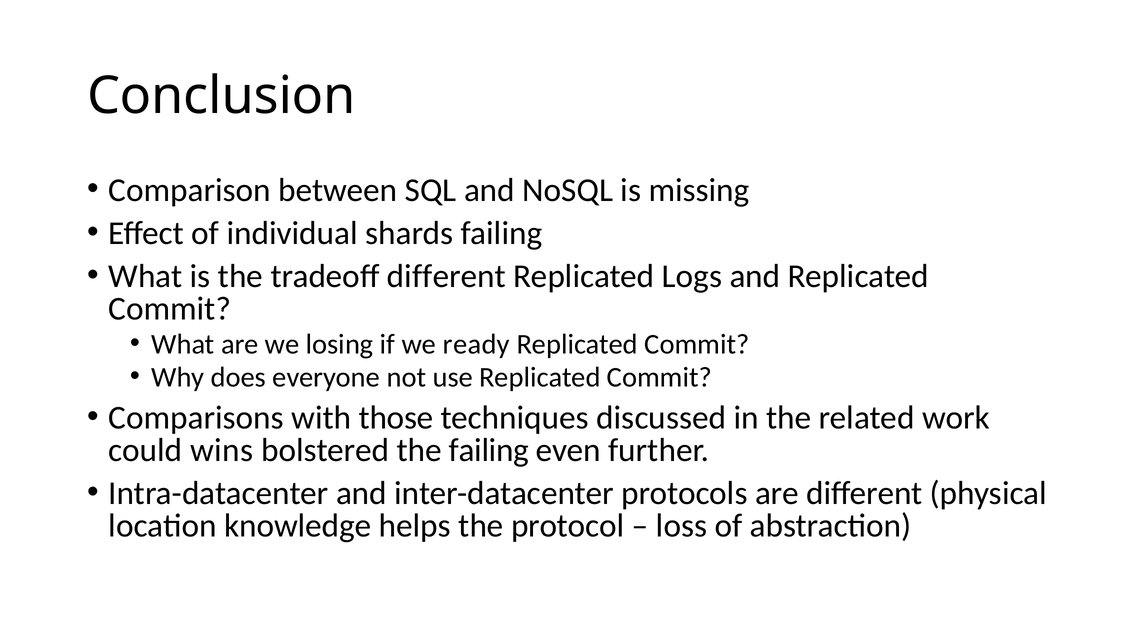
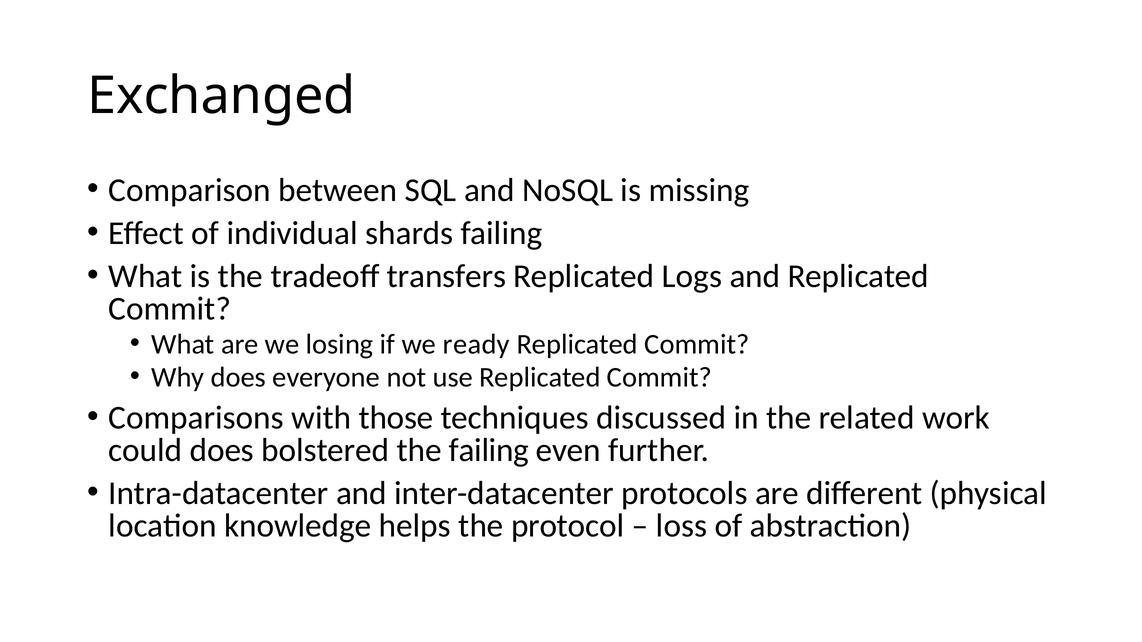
Conclusion: Conclusion -> Exchanged
tradeoff different: different -> transfers
could wins: wins -> does
